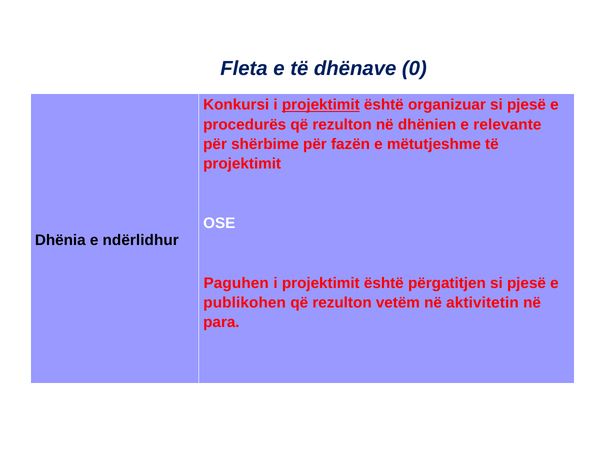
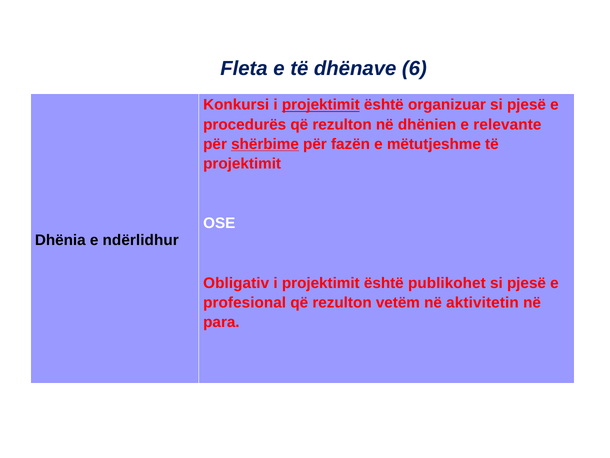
0: 0 -> 6
shërbime underline: none -> present
Paguhen: Paguhen -> Obligativ
përgatitjen: përgatitjen -> publikohet
publikohen: publikohen -> profesional
